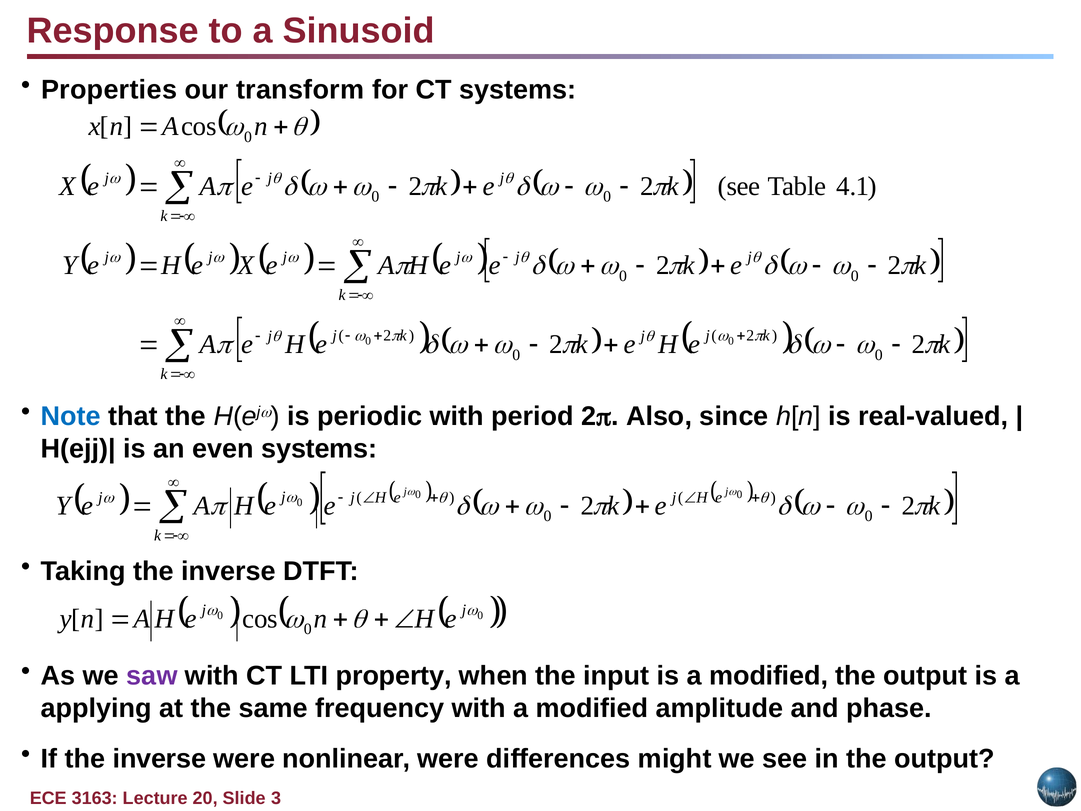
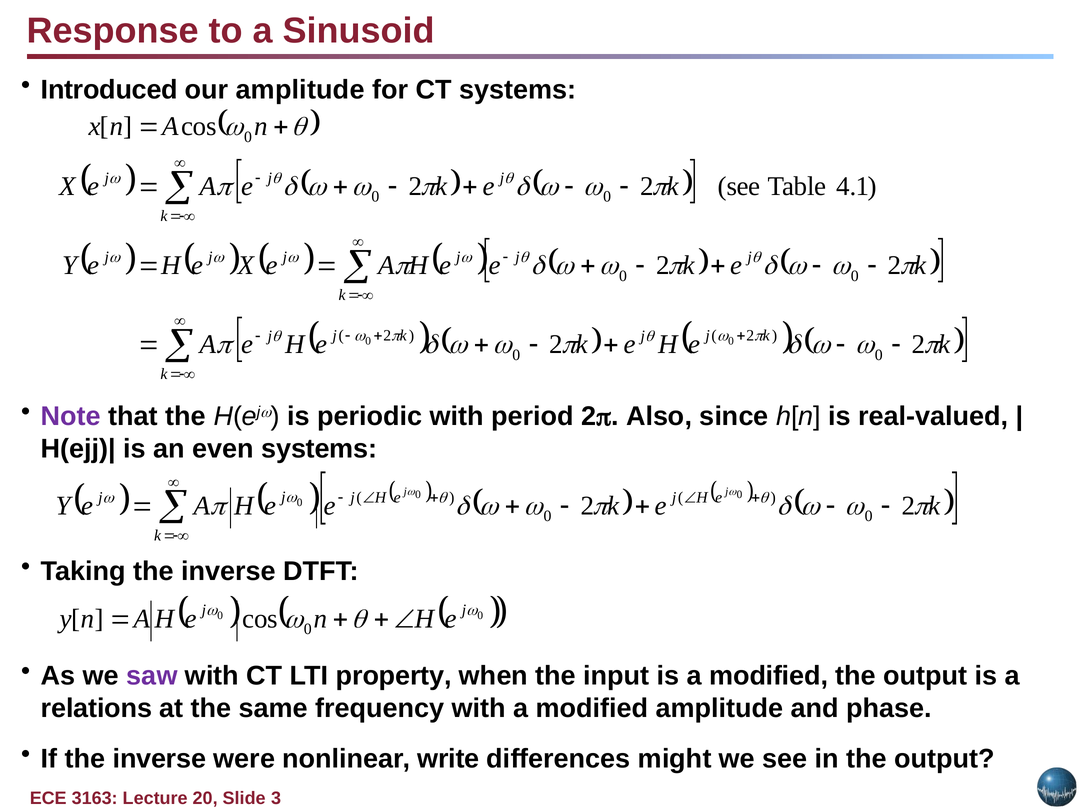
Properties: Properties -> Introduced
our transform: transform -> amplitude
Note colour: blue -> purple
applying: applying -> relations
nonlinear were: were -> write
